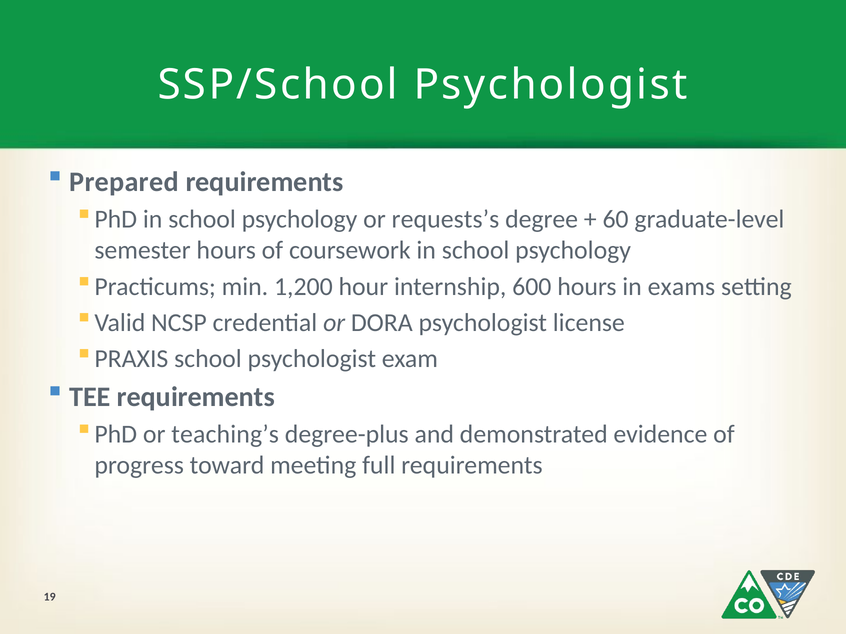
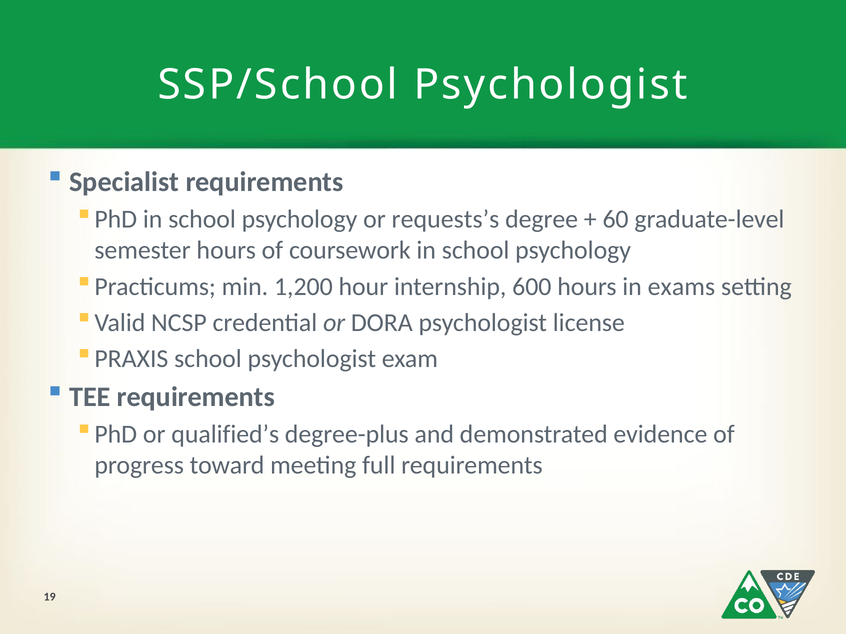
Prepared: Prepared -> Specialist
teaching’s: teaching’s -> qualified’s
